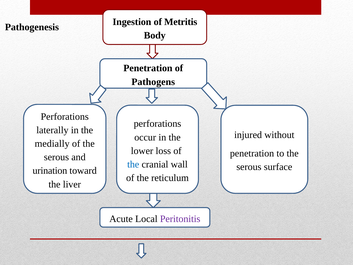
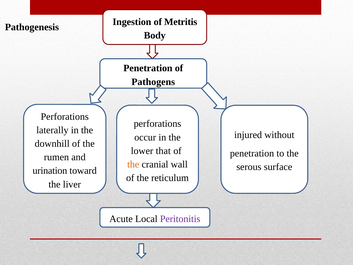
medially: medially -> downhill
loss: loss -> that
serous at (56, 157): serous -> rumen
the at (133, 164) colour: blue -> orange
